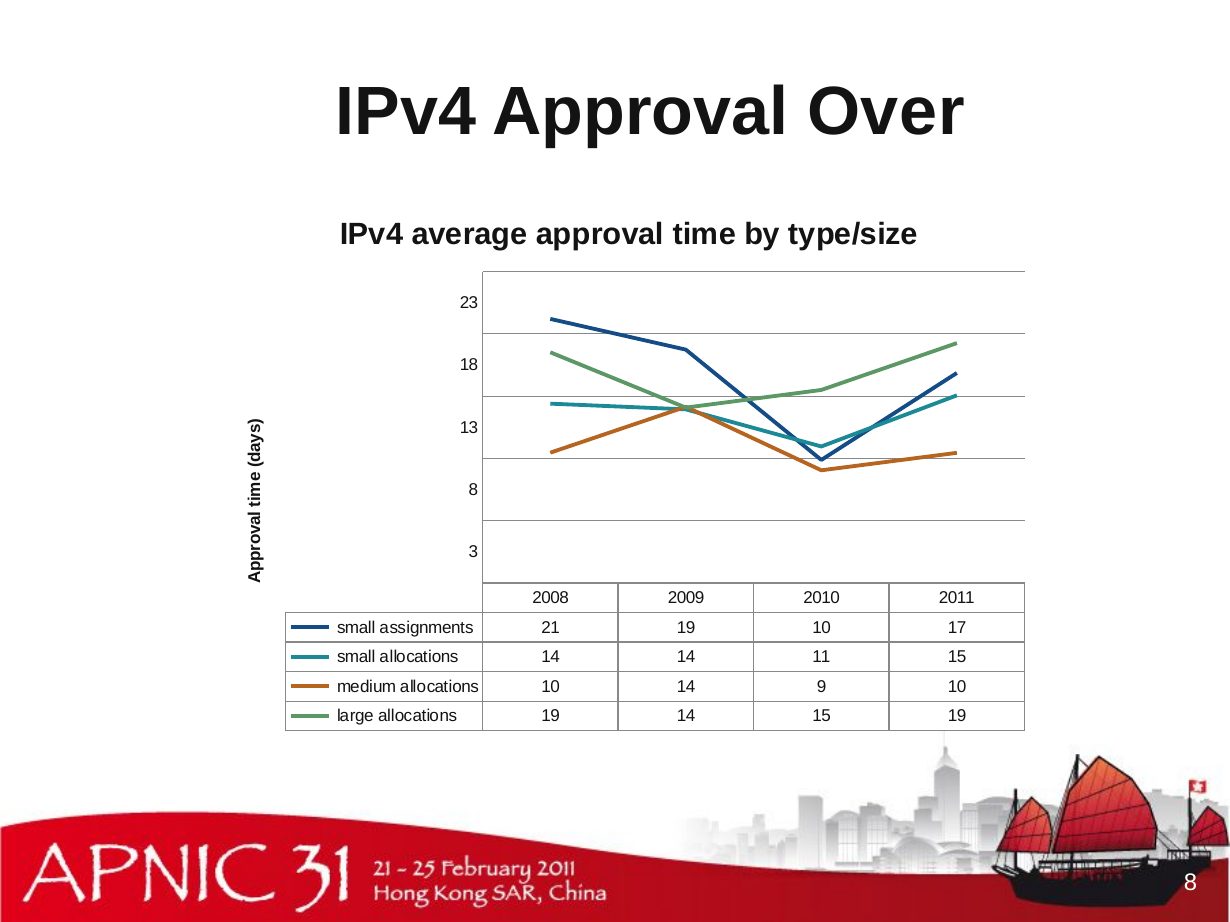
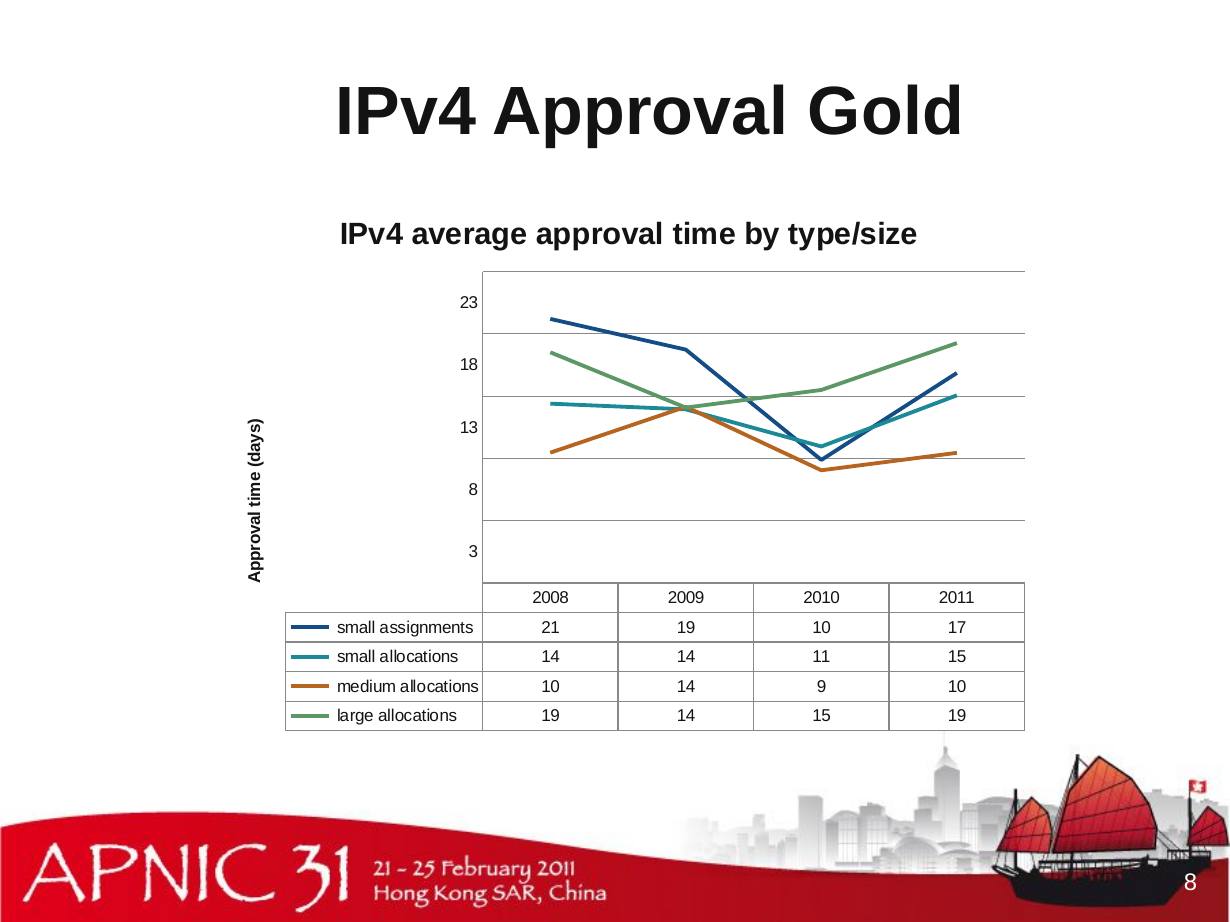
Over: Over -> Gold
